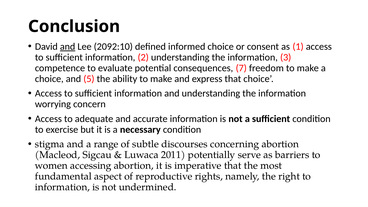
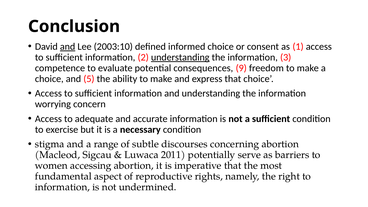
2092:10: 2092:10 -> 2003:10
understanding at (180, 57) underline: none -> present
7: 7 -> 9
